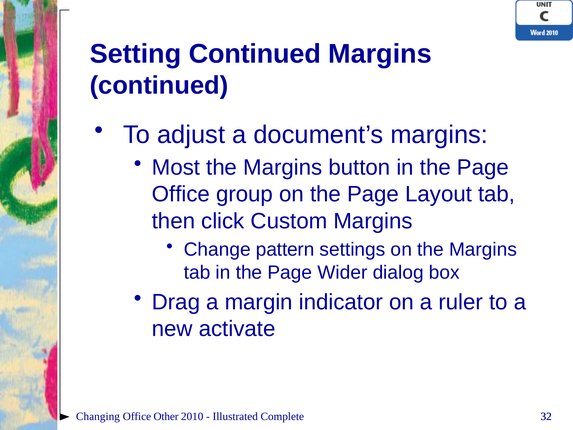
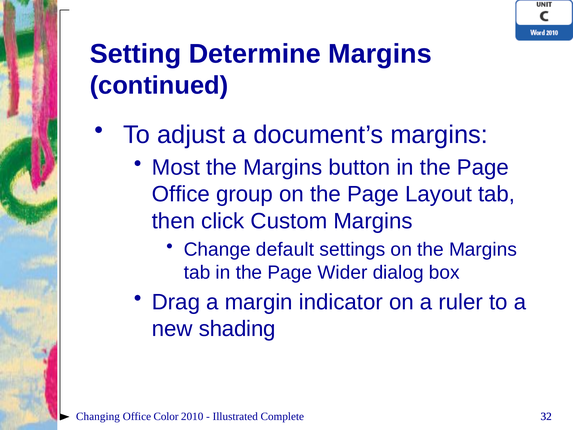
Setting Continued: Continued -> Determine
pattern: pattern -> default
activate: activate -> shading
Other: Other -> Color
